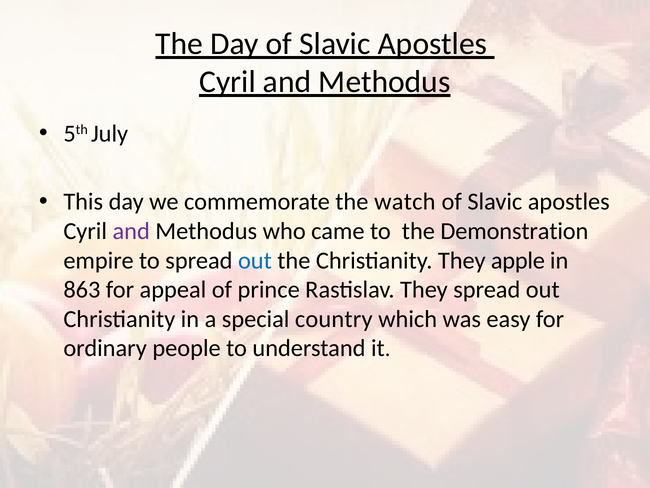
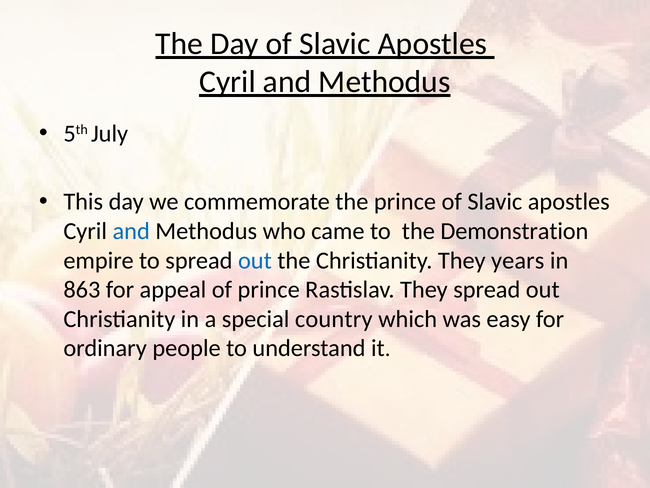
the watch: watch -> prince
and at (131, 231) colour: purple -> blue
apple: apple -> years
